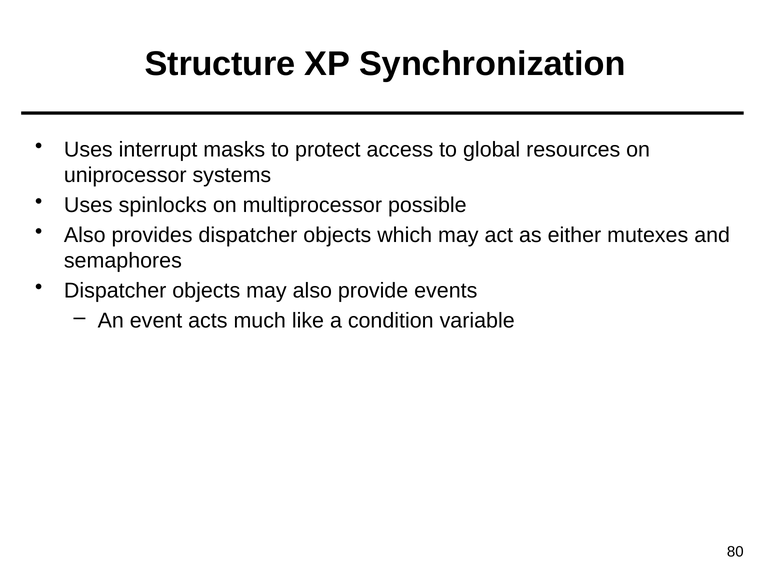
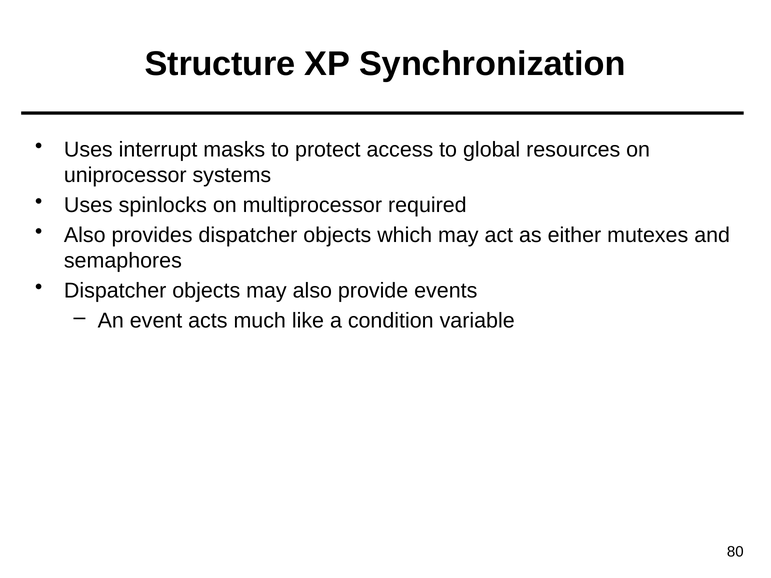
possible: possible -> required
